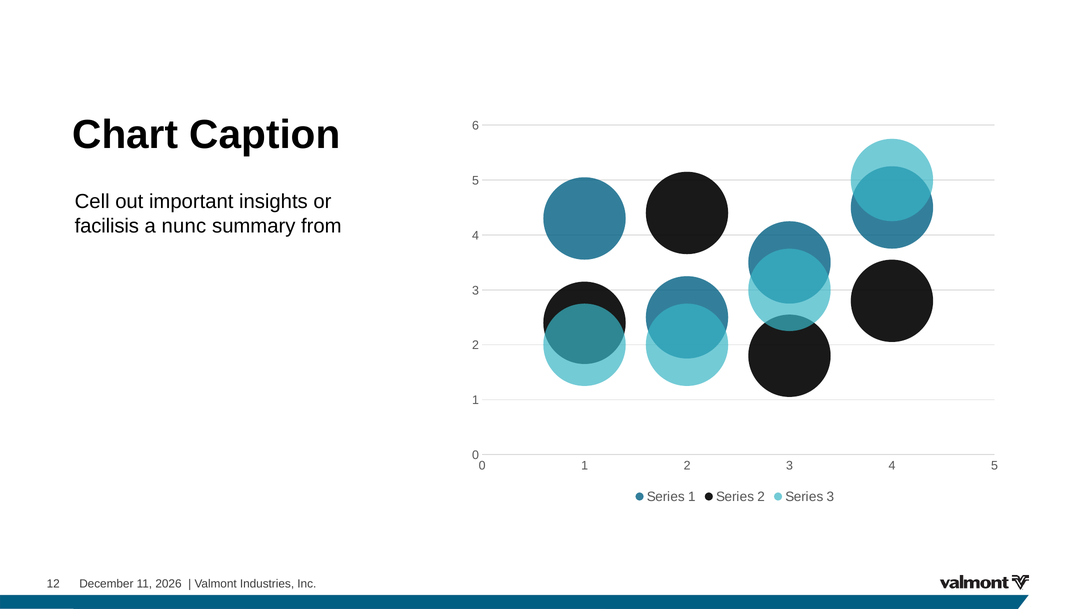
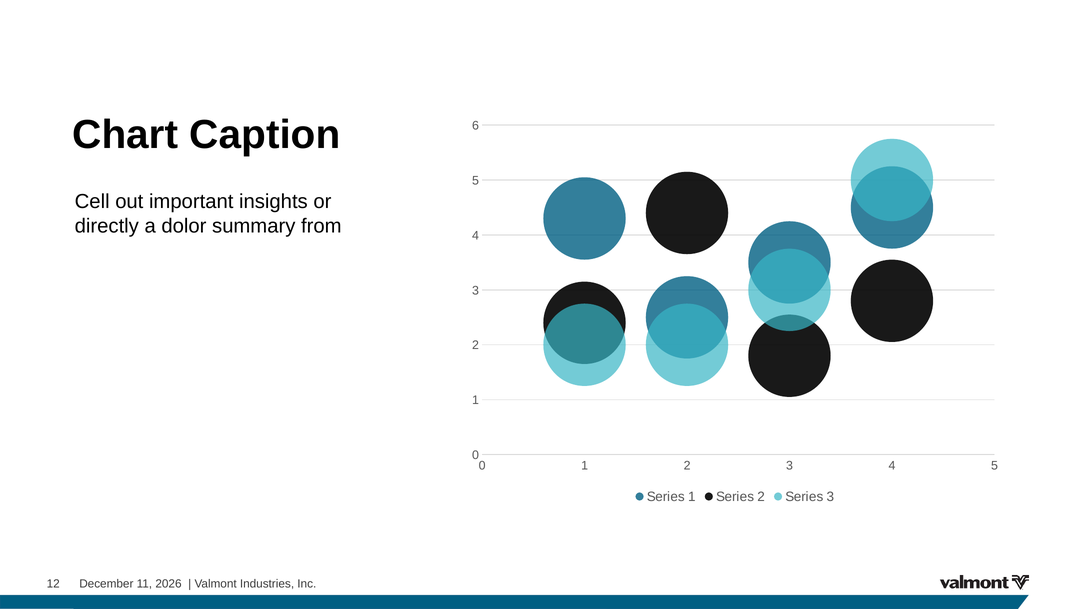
facilisis: facilisis -> directly
nunc: nunc -> dolor
